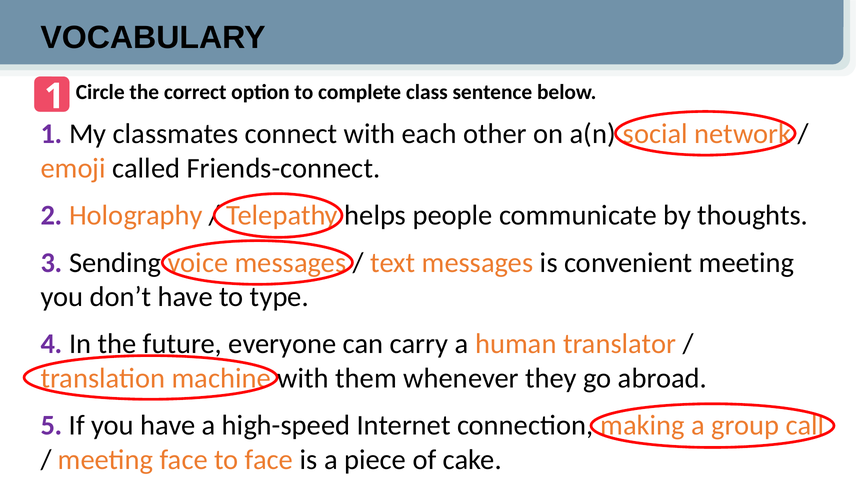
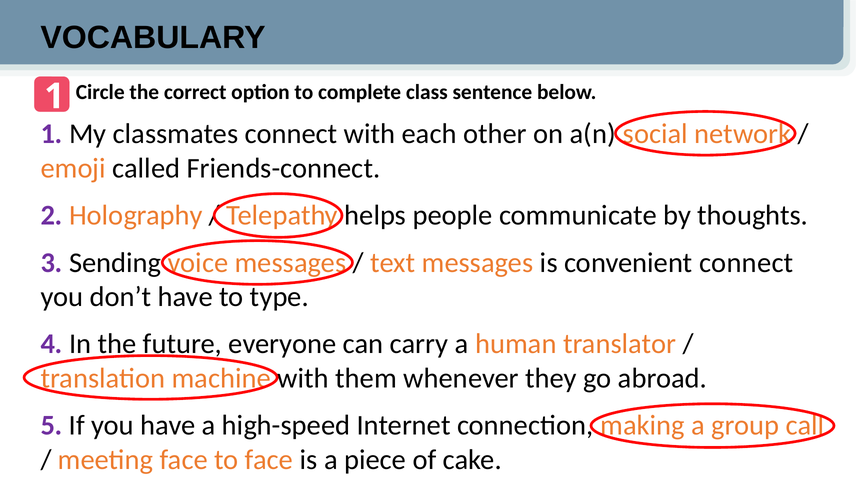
convenient meeting: meeting -> connect
